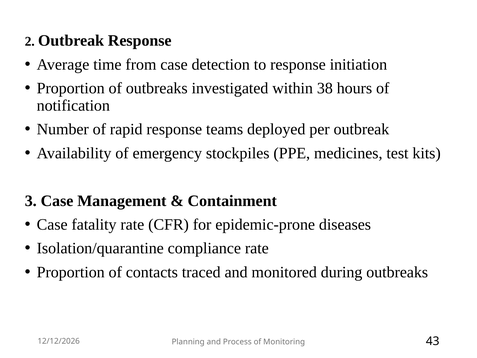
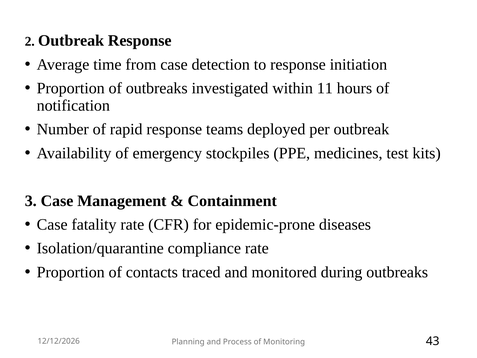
38: 38 -> 11
